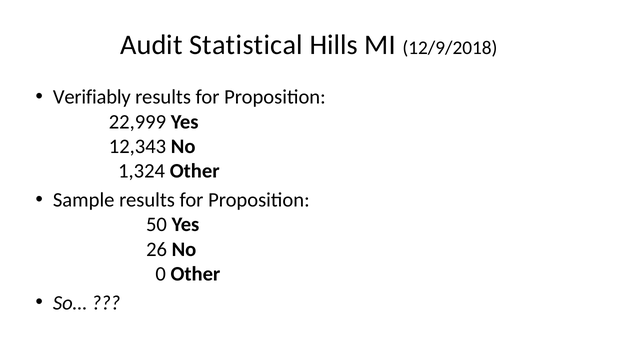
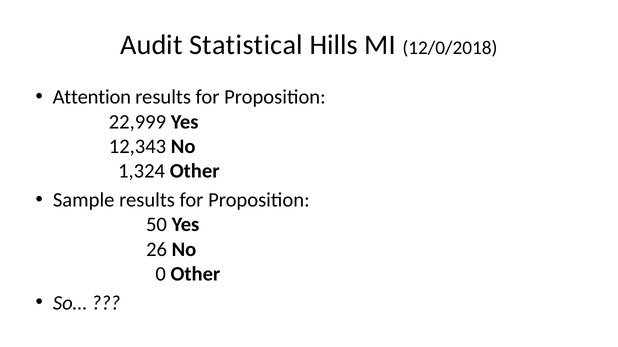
12/9/2018: 12/9/2018 -> 12/0/2018
Verifiably: Verifiably -> Attention
